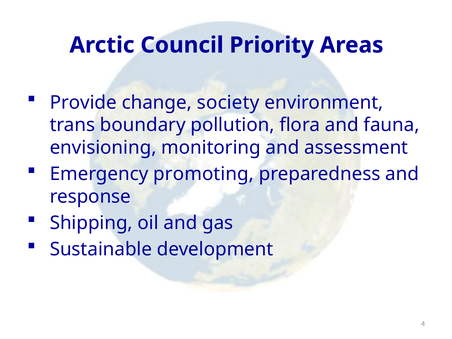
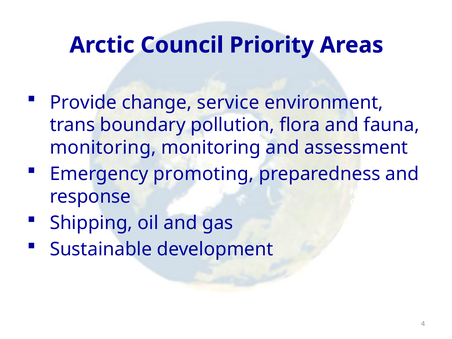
society: society -> service
envisioning at (103, 148): envisioning -> monitoring
